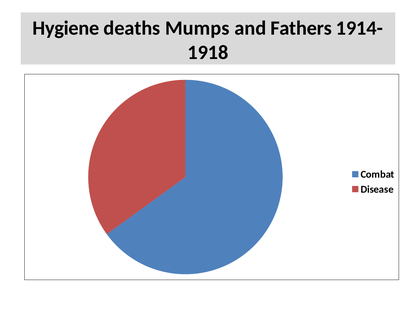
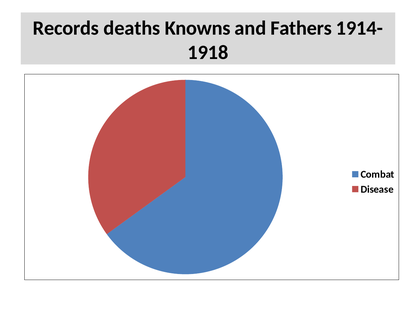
Hygiene: Hygiene -> Records
Mumps: Mumps -> Knowns
